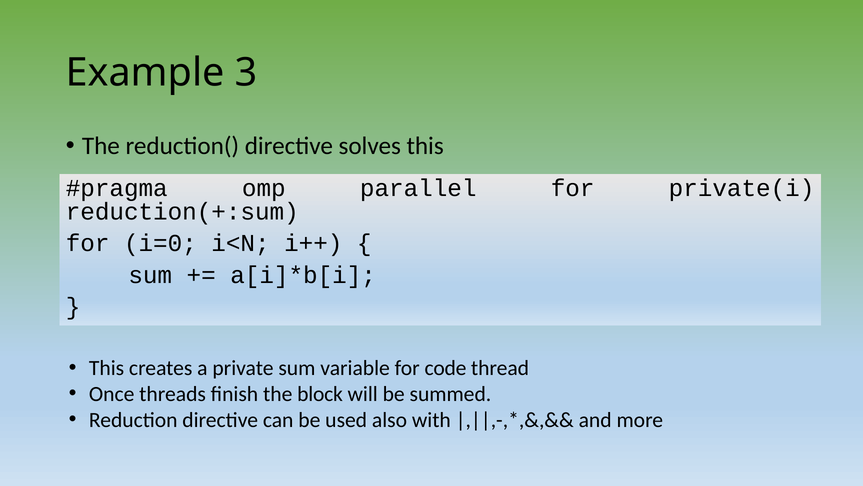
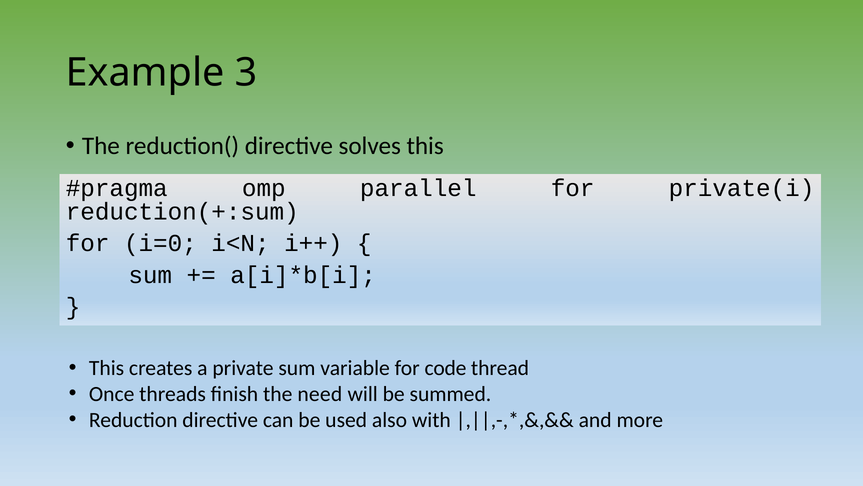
block: block -> need
